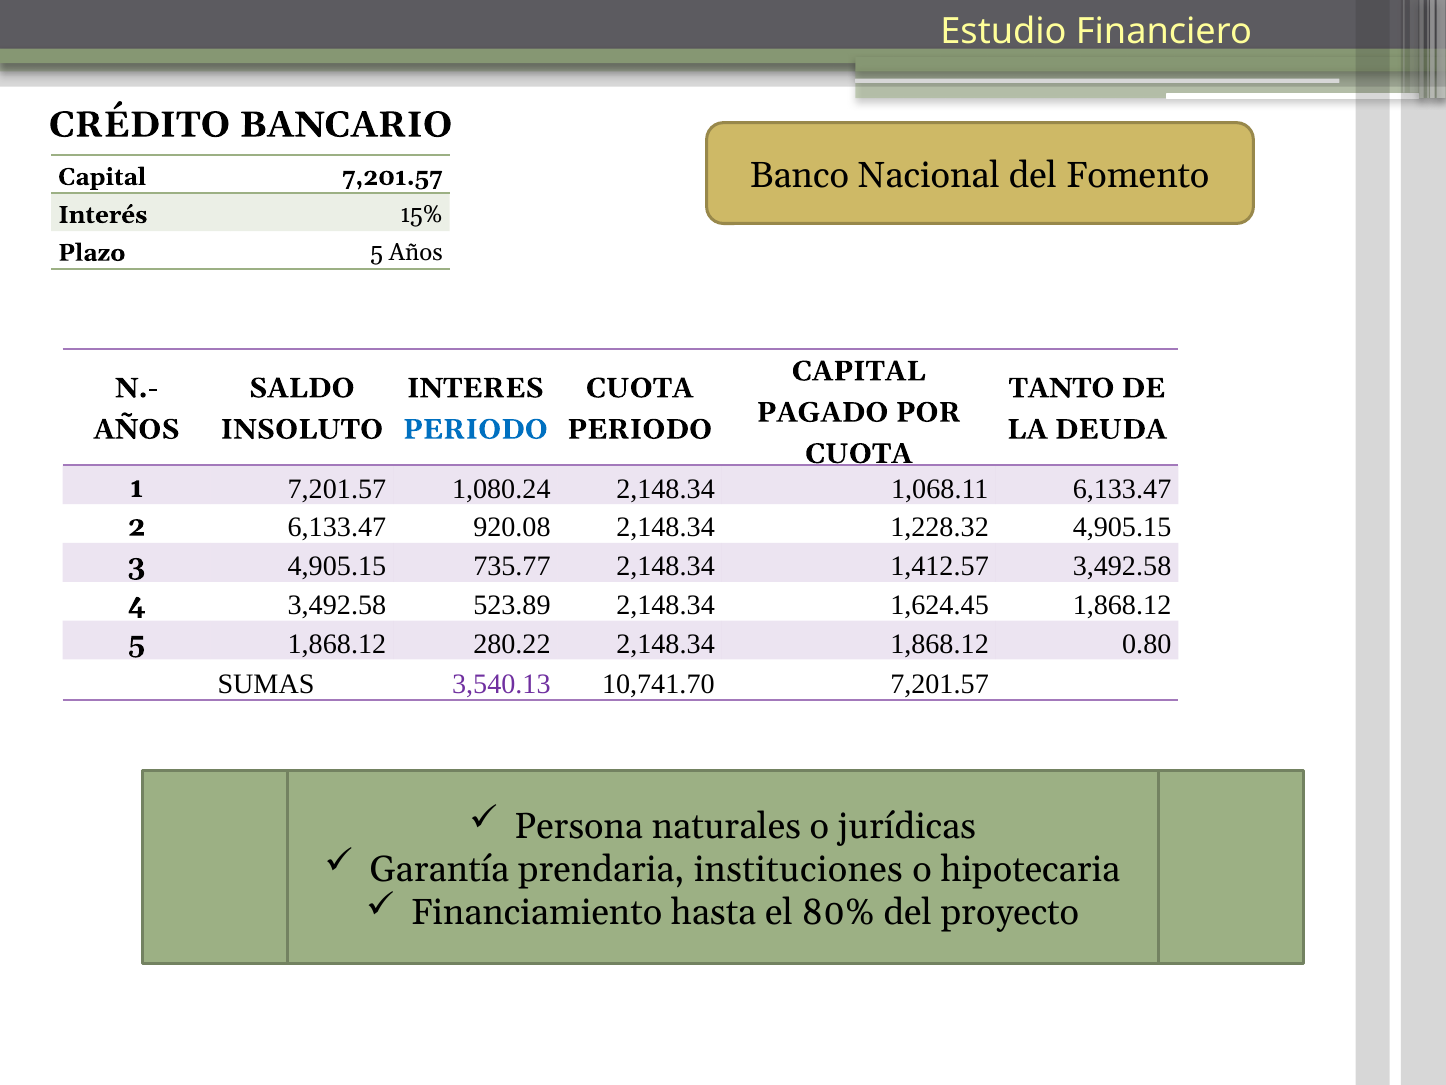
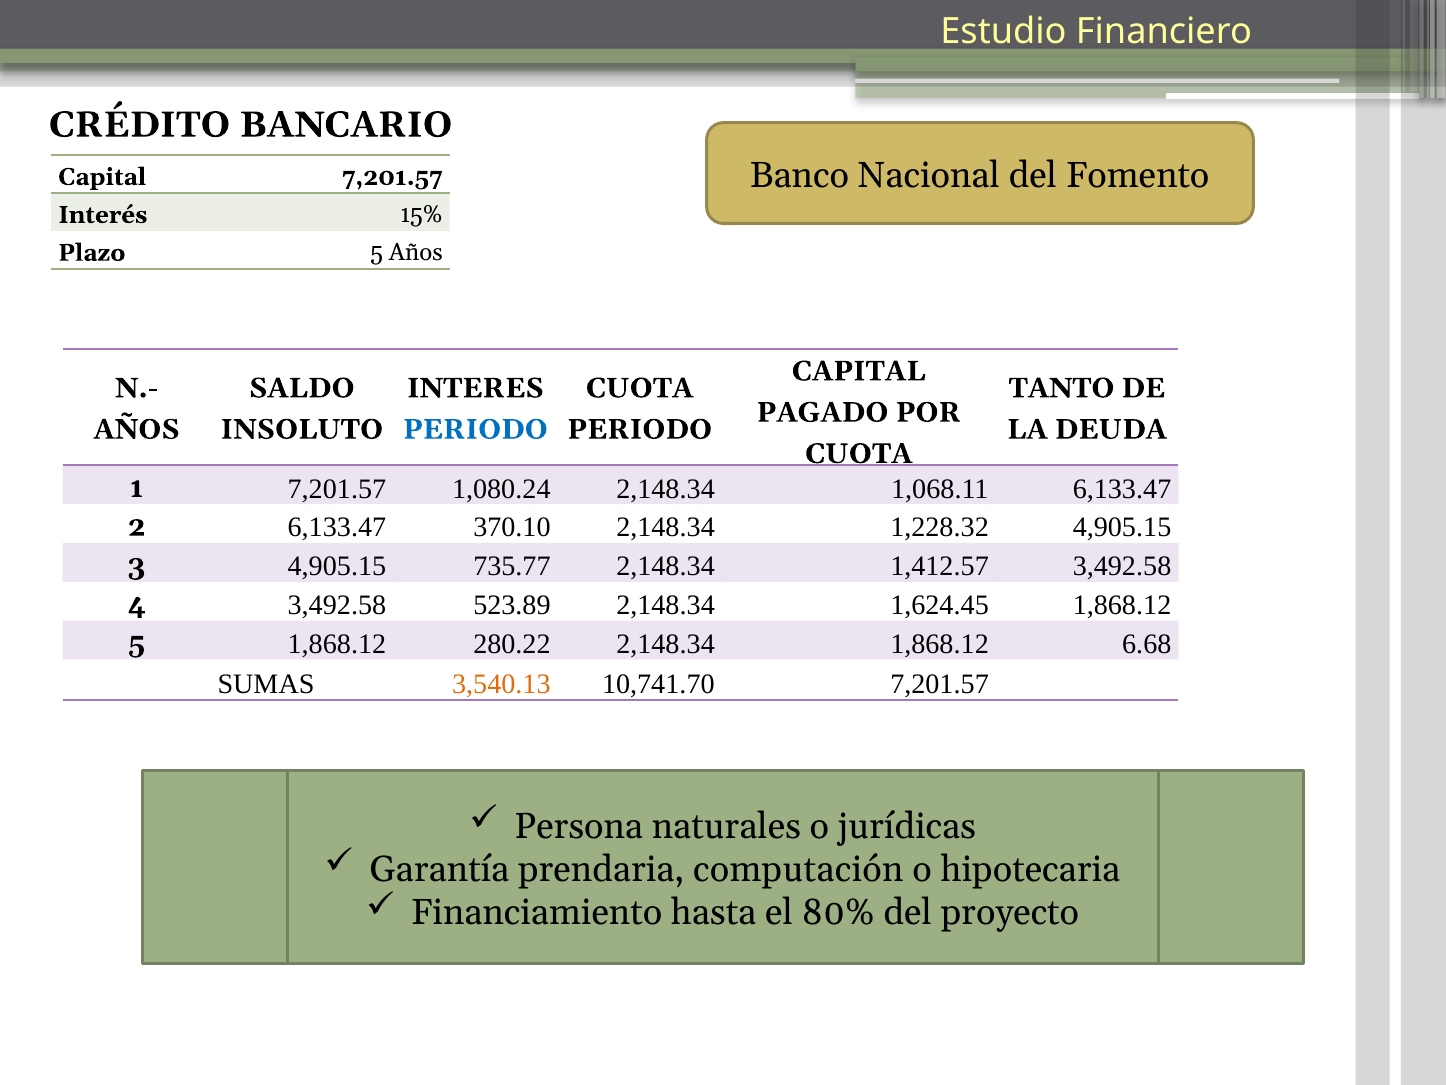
920.08: 920.08 -> 370.10
0.80: 0.80 -> 6.68
3,540.13 colour: purple -> orange
instituciones: instituciones -> computación
